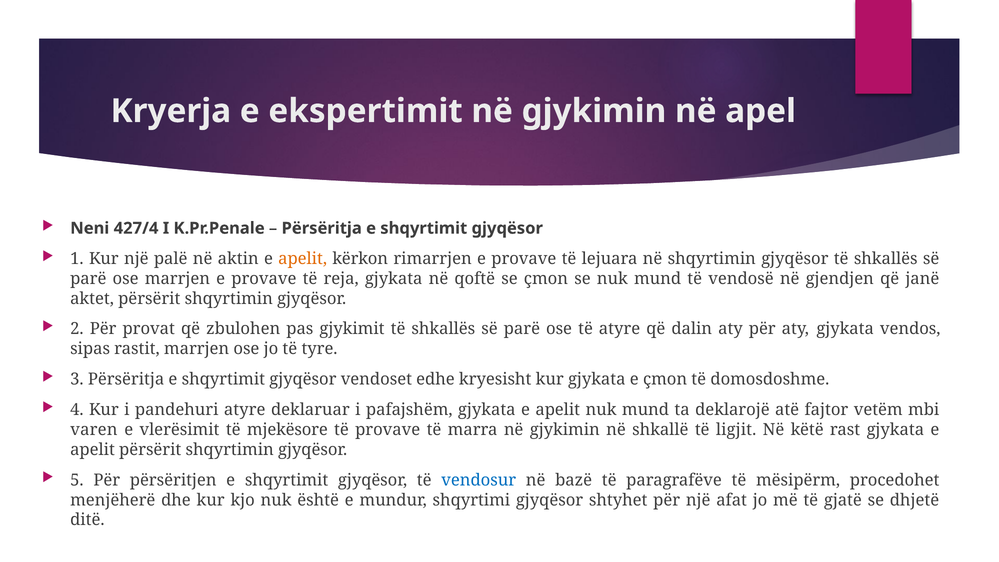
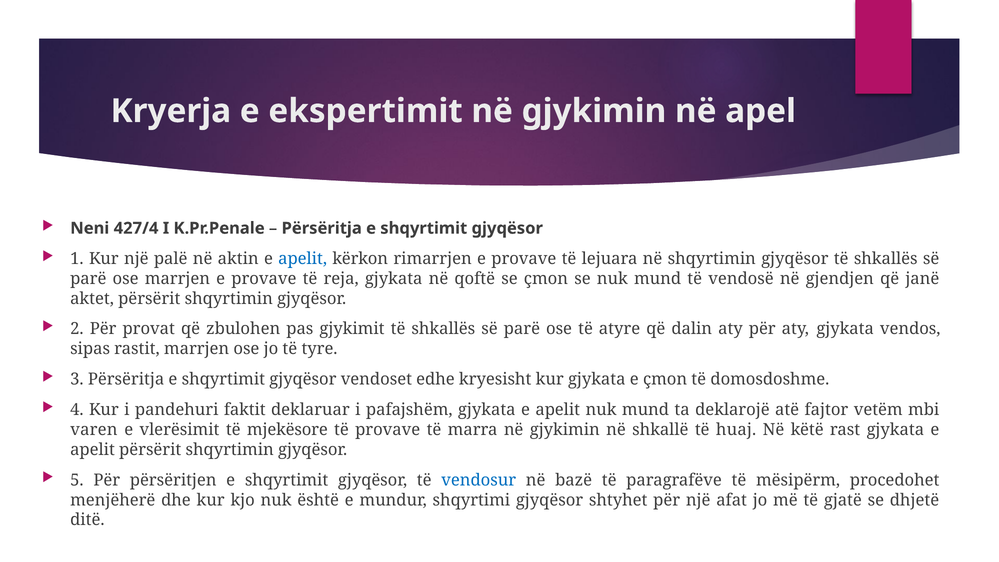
apelit at (303, 259) colour: orange -> blue
pandehuri atyre: atyre -> faktit
ligjit: ligjit -> huaj
